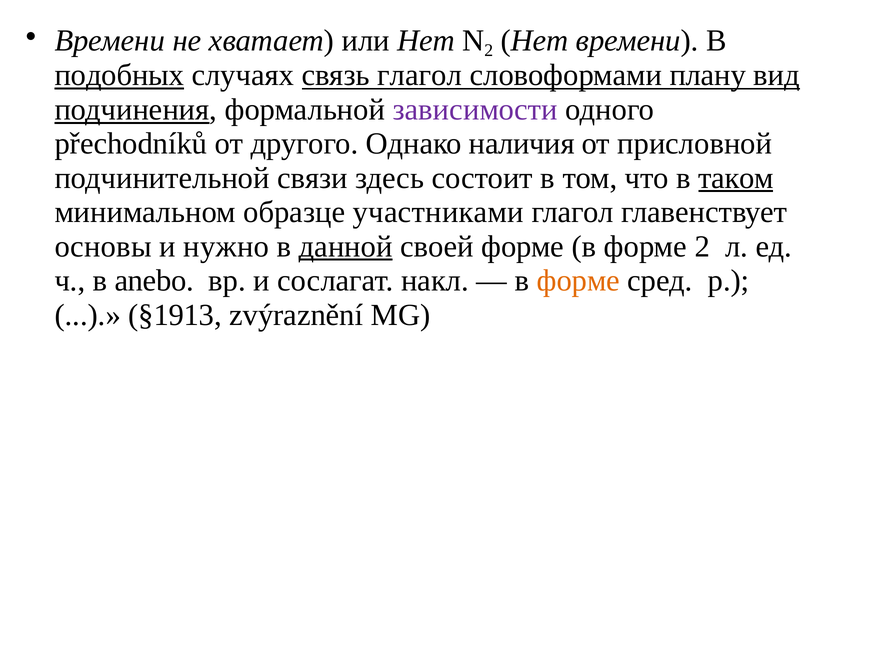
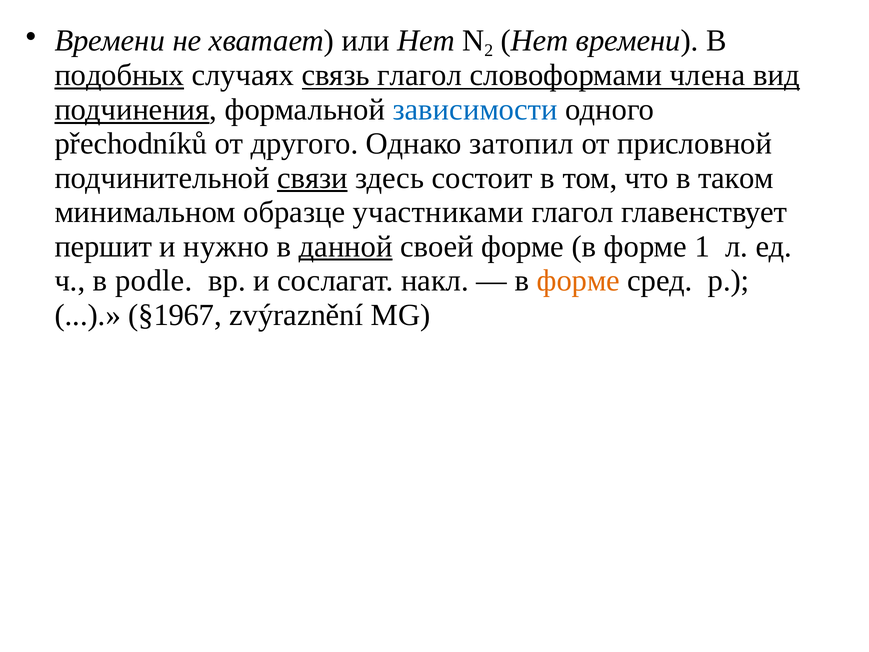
плану: плану -> члена
зависимости colour: purple -> blue
наличия: наличия -> затопил
связи underline: none -> present
таком underline: present -> none
основы: основы -> першит
форме 2: 2 -> 1
anebo: anebo -> podle
§1913: §1913 -> §1967
